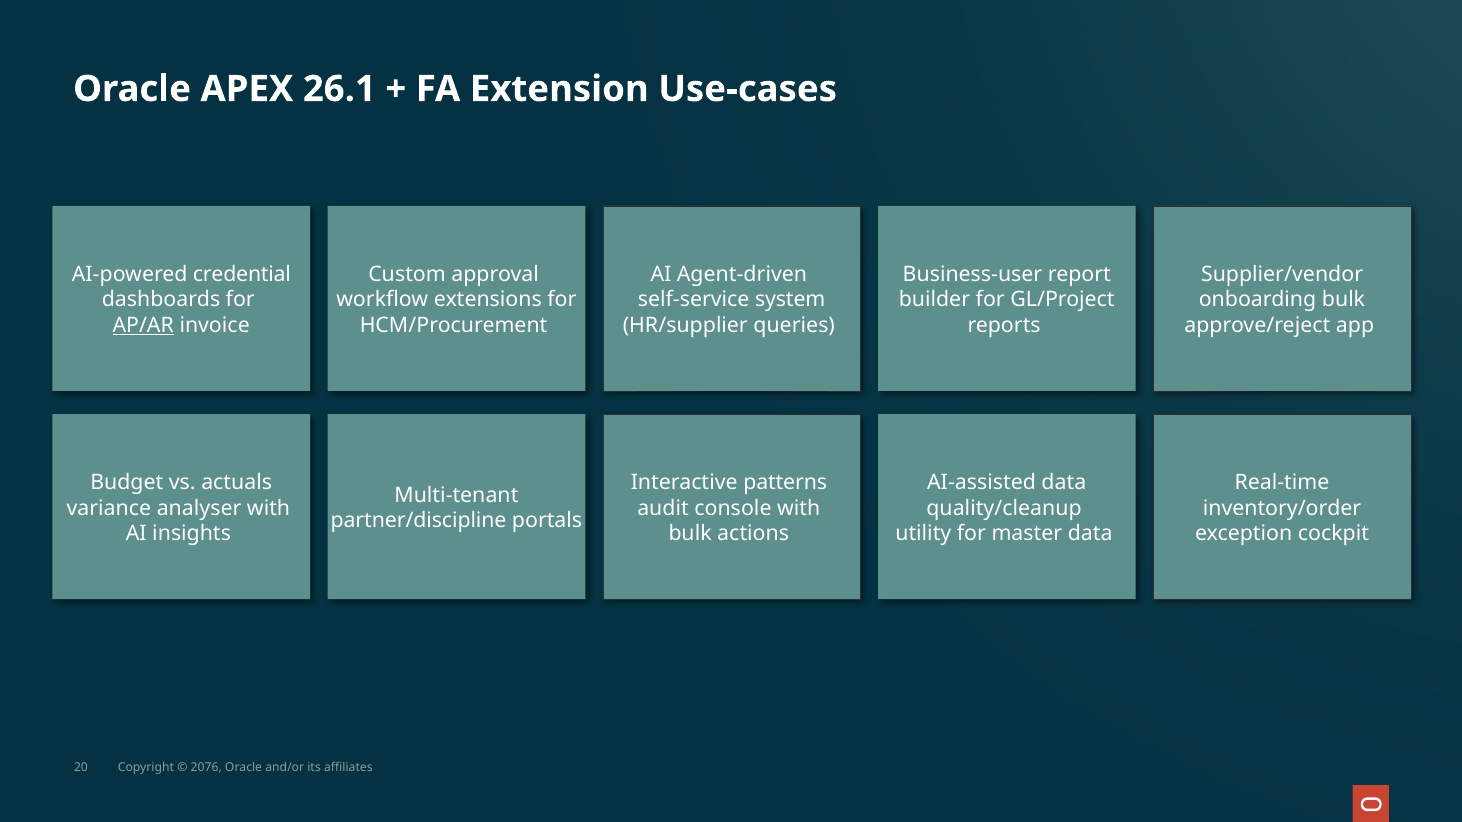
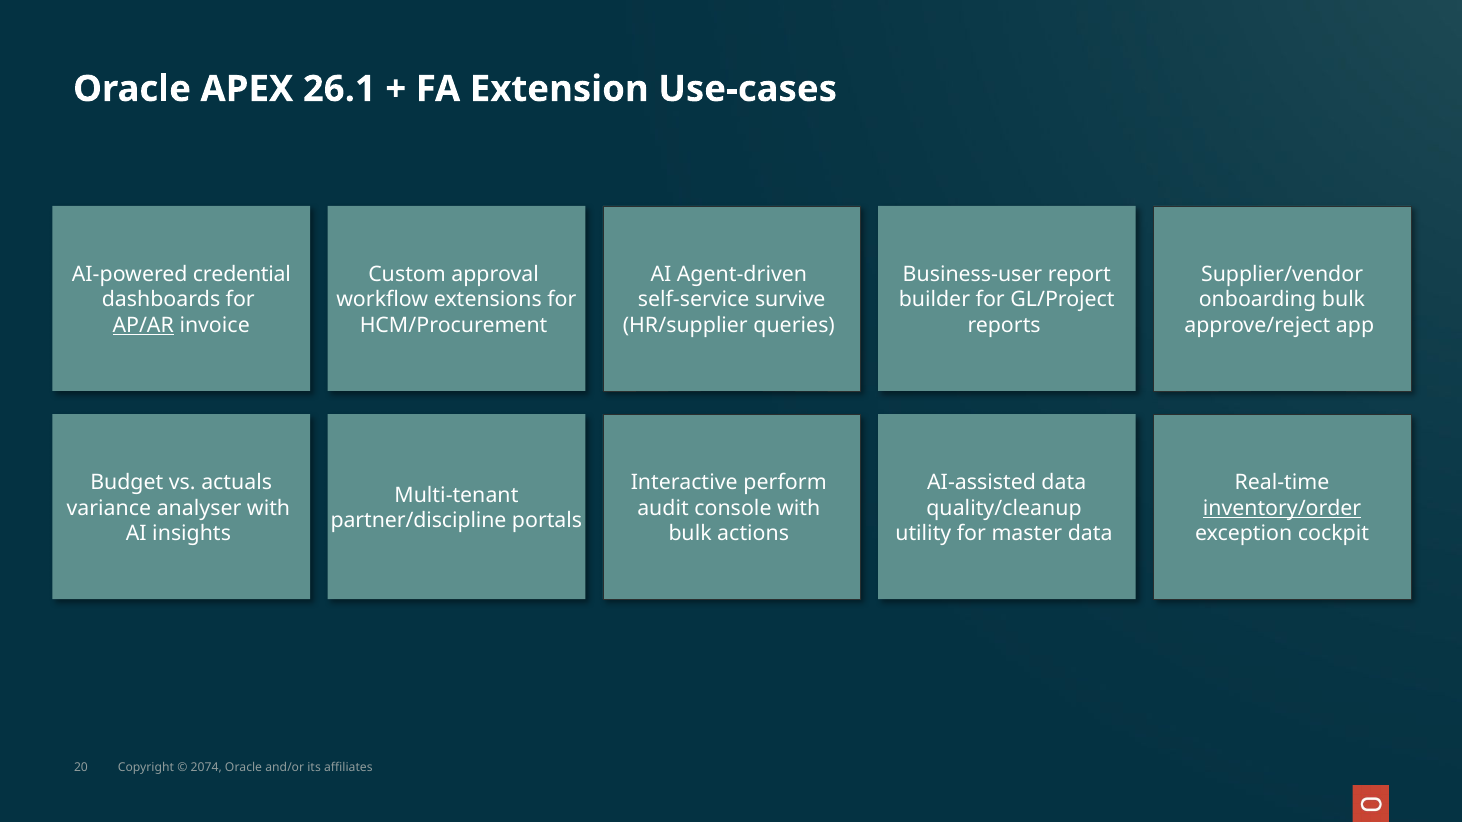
system: system -> survive
patterns: patterns -> perform
inventory/order underline: none -> present
2076: 2076 -> 2074
